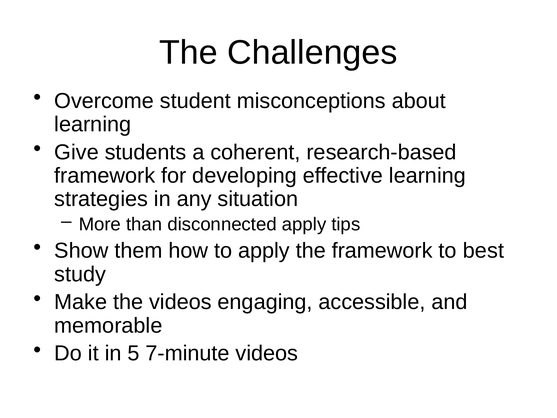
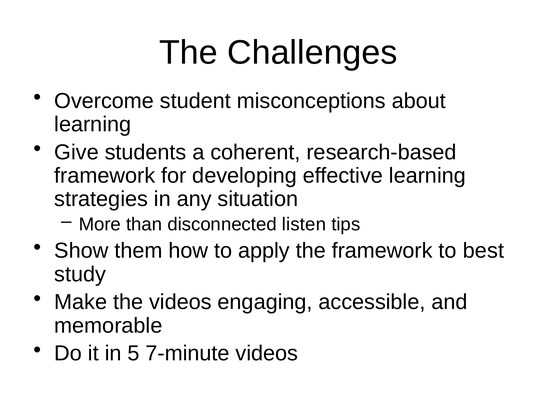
disconnected apply: apply -> listen
